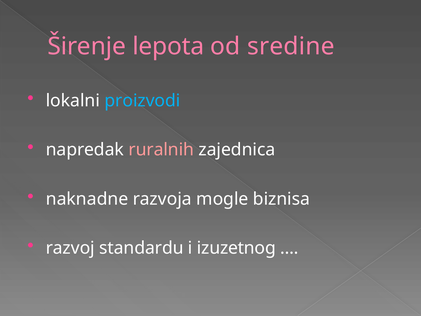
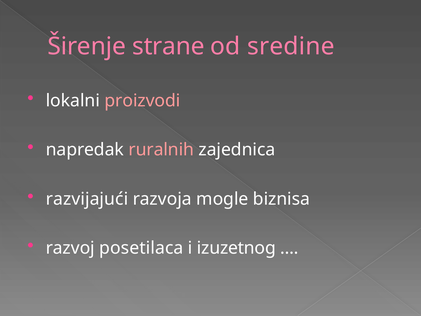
lepota: lepota -> strane
proizvodi colour: light blue -> pink
naknadne: naknadne -> razvijajući
standardu: standardu -> posetilaca
